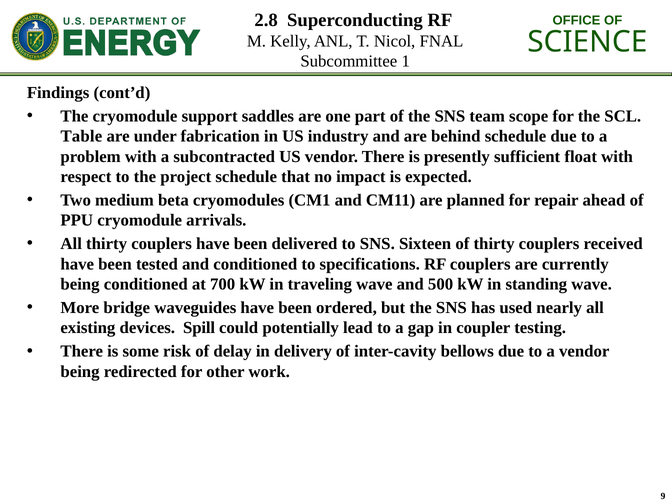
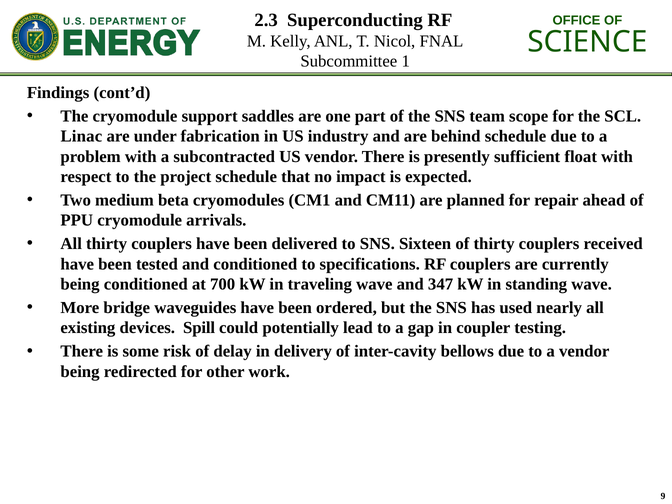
2.8: 2.8 -> 2.3
Table: Table -> Linac
500: 500 -> 347
